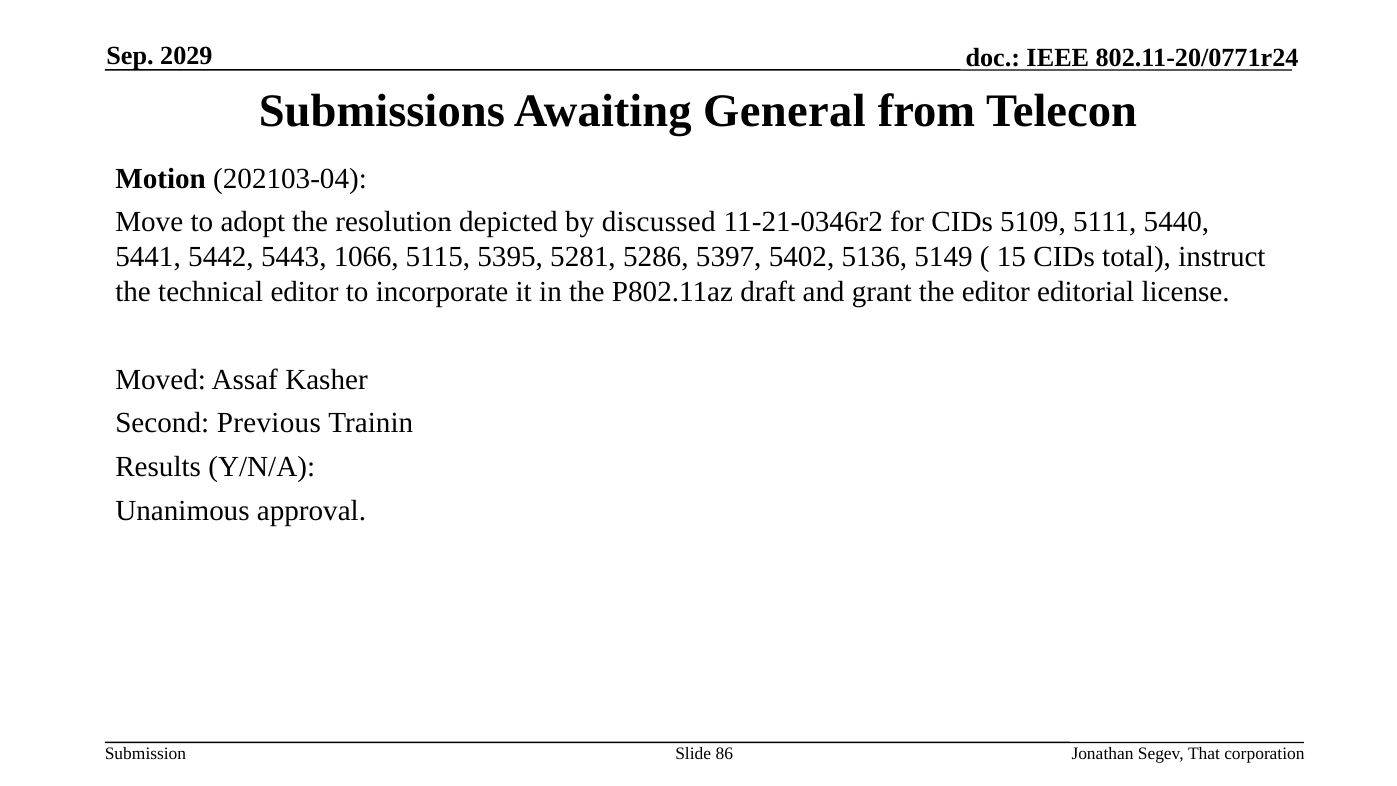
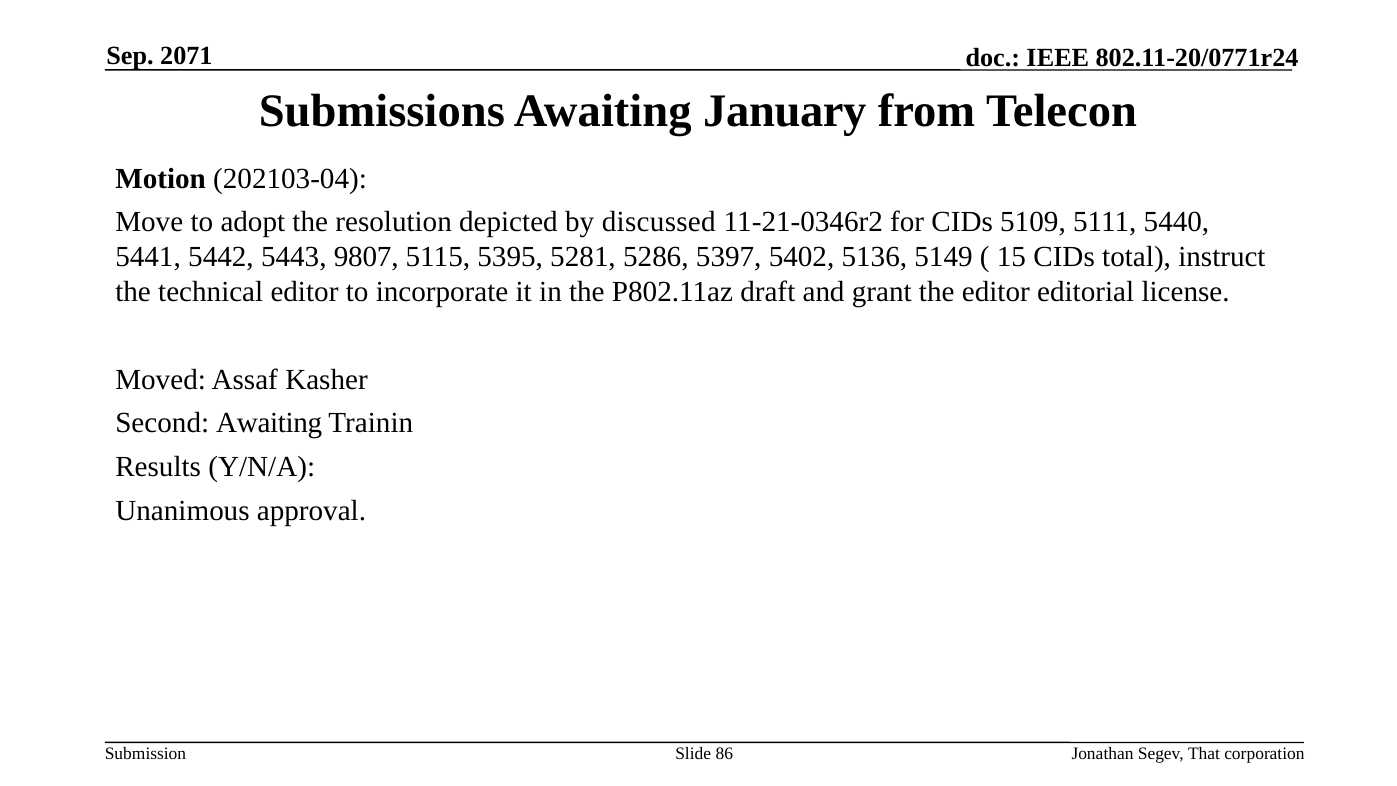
2029: 2029 -> 2071
General: General -> January
1066: 1066 -> 9807
Second Previous: Previous -> Awaiting
